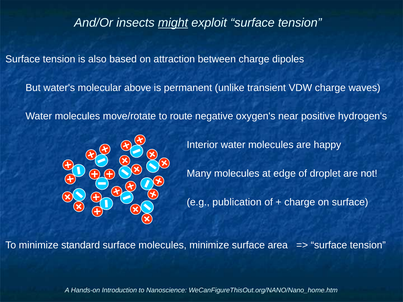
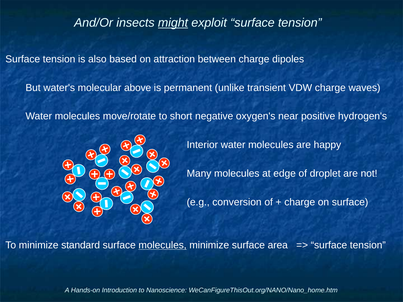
route: route -> short
publication: publication -> conversion
molecules at (163, 245) underline: none -> present
